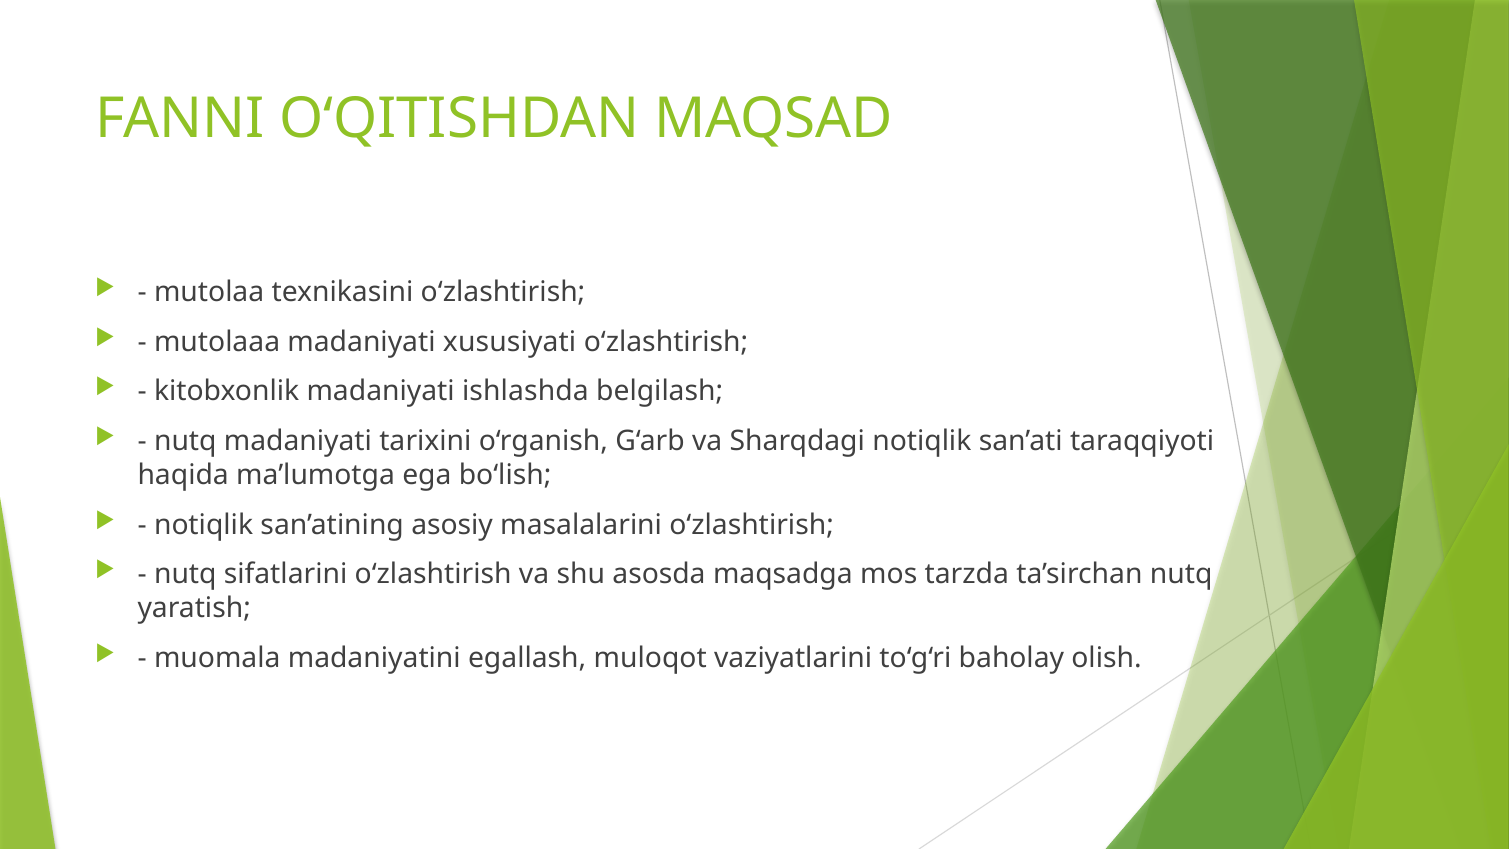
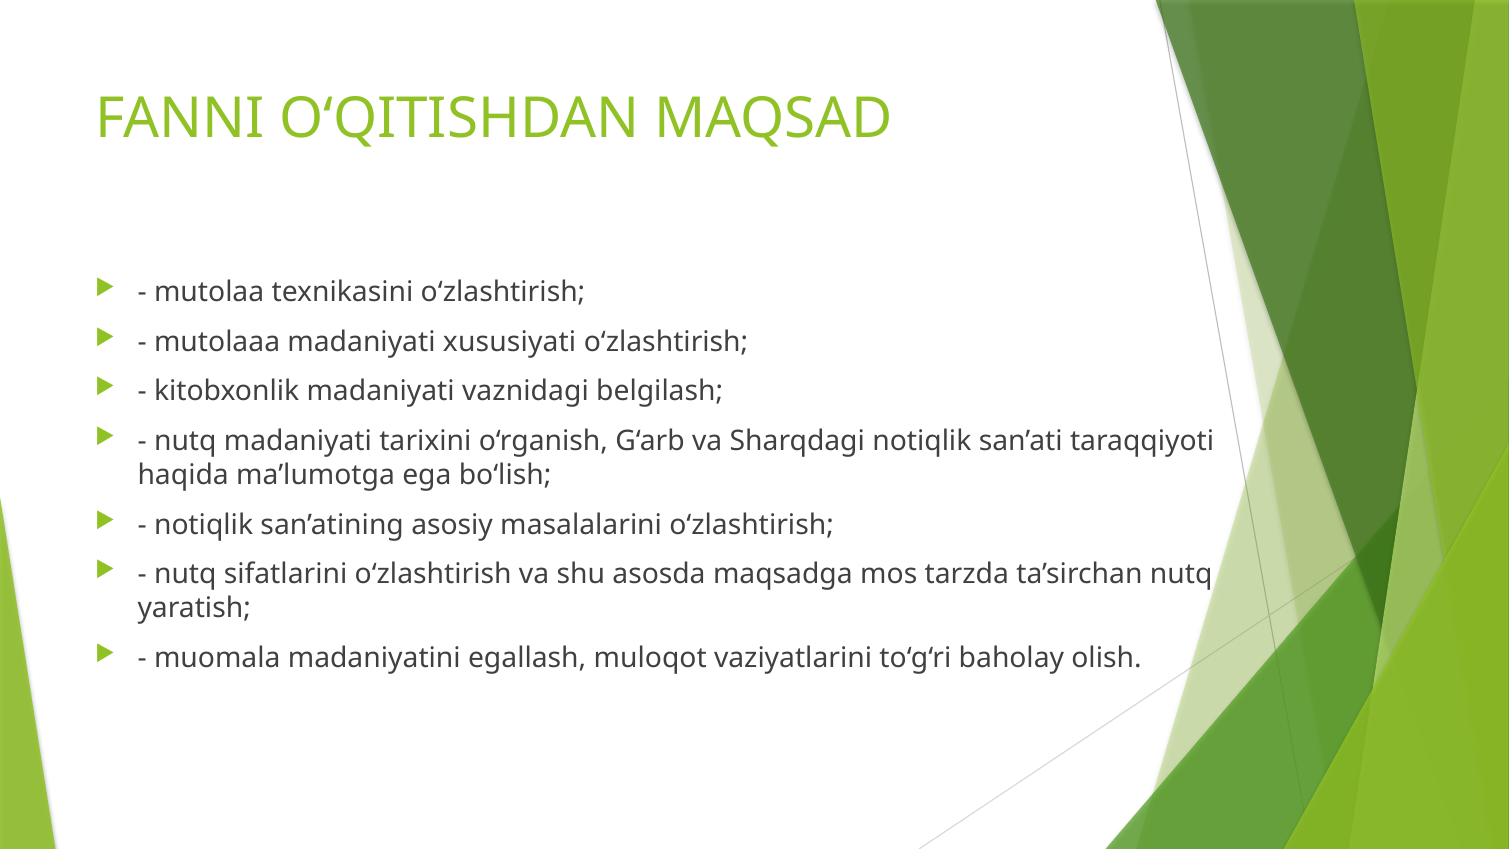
ishlashda: ishlashda -> vaznidagi
